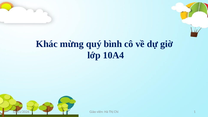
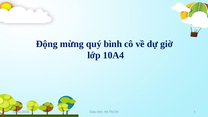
Khác: Khác -> Động
